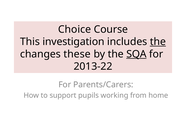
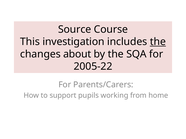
Choice: Choice -> Source
these: these -> about
SQA underline: present -> none
2013-22: 2013-22 -> 2005-22
